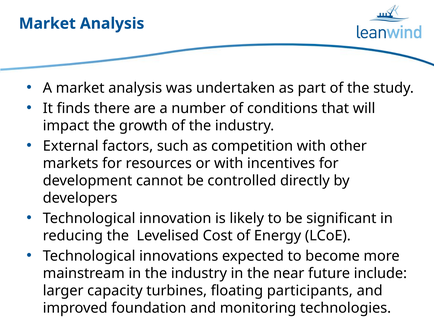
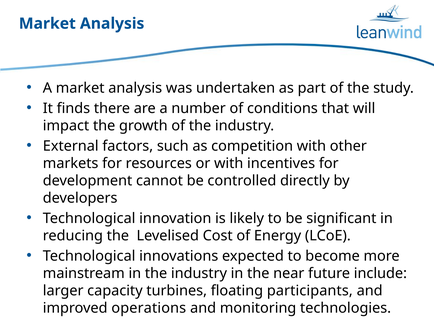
foundation: foundation -> operations
